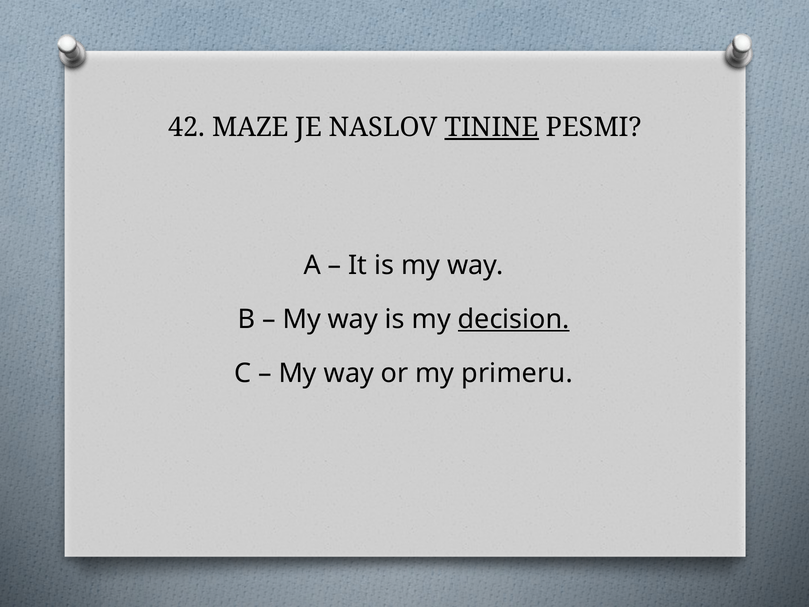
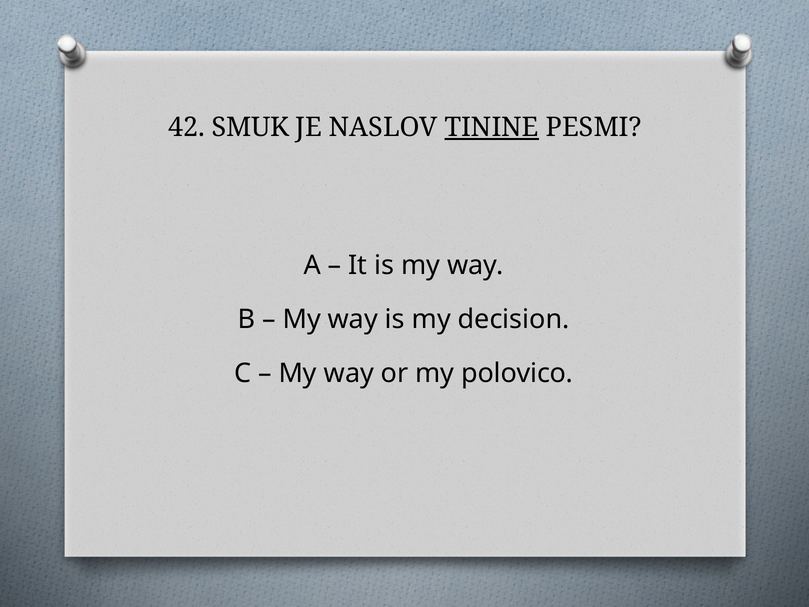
MAZE: MAZE -> SMUK
decision underline: present -> none
primeru: primeru -> polovico
